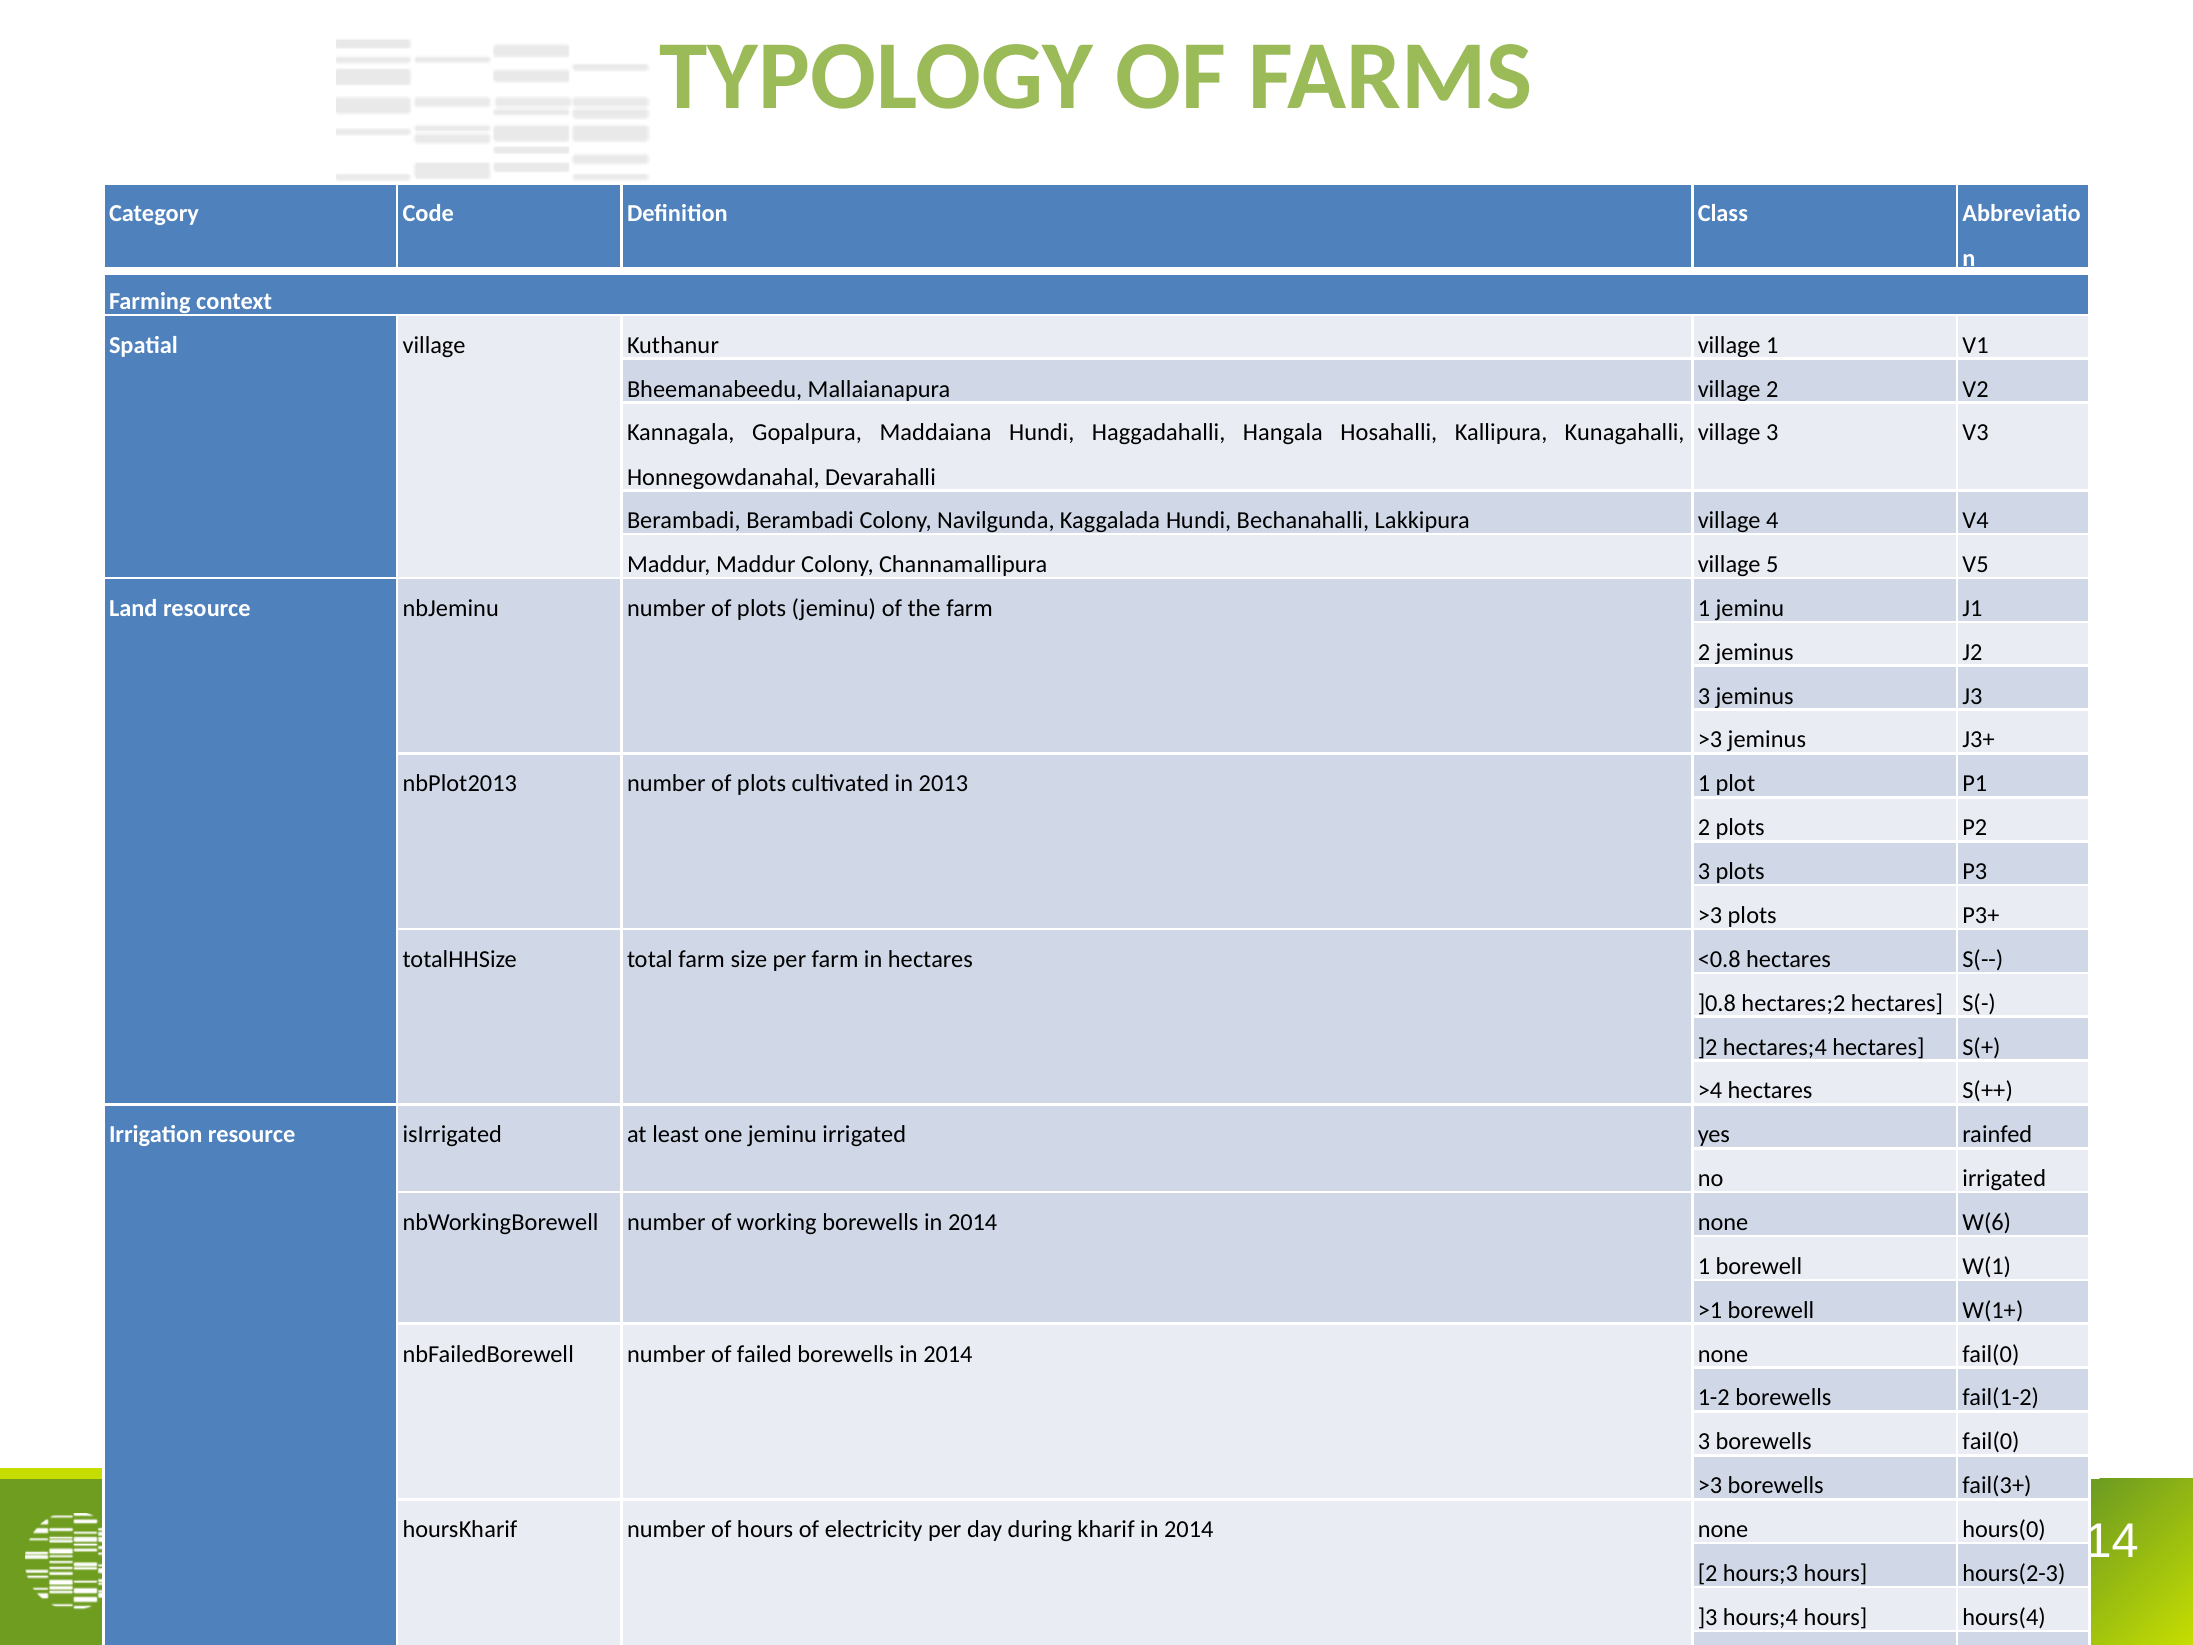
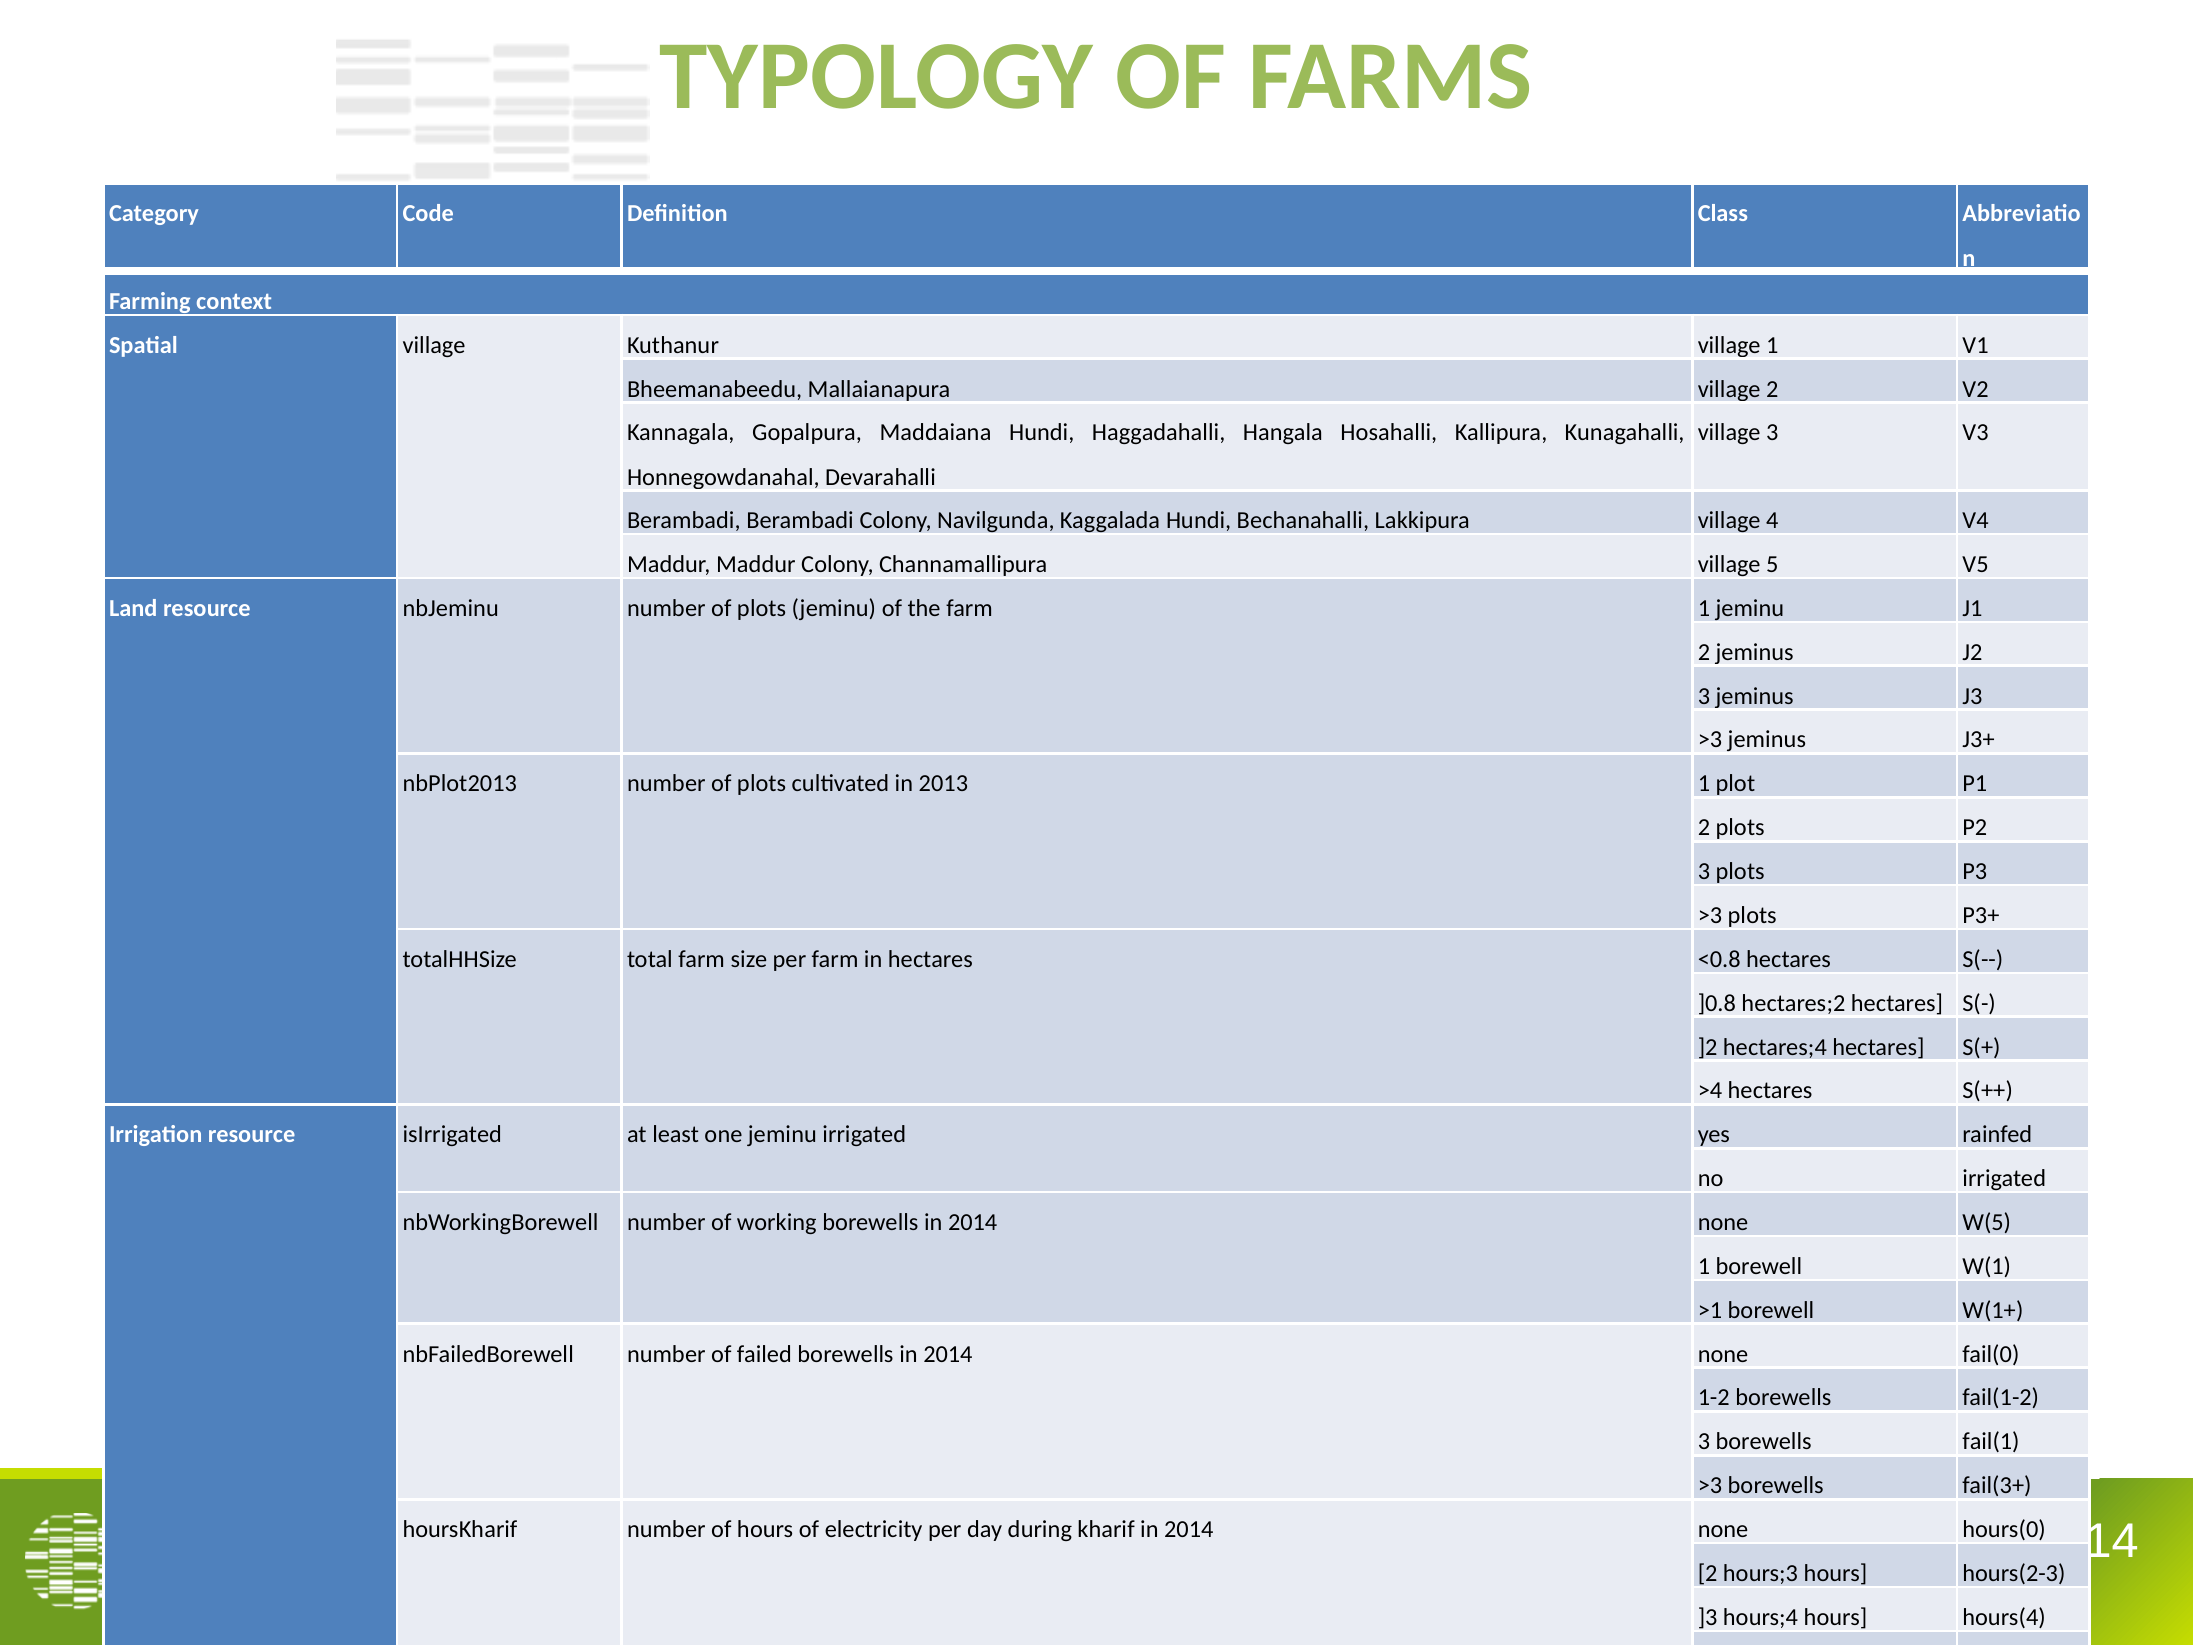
W(6: W(6 -> W(5
borewells fail(0: fail(0 -> fail(1
